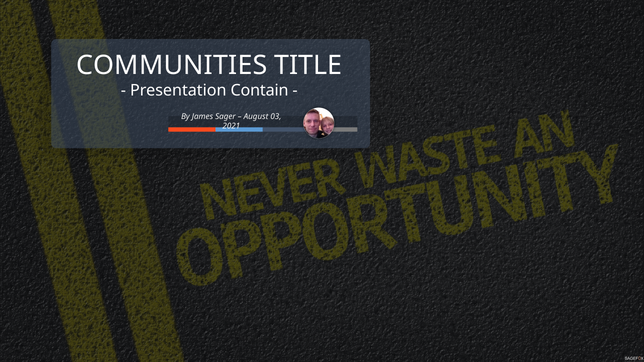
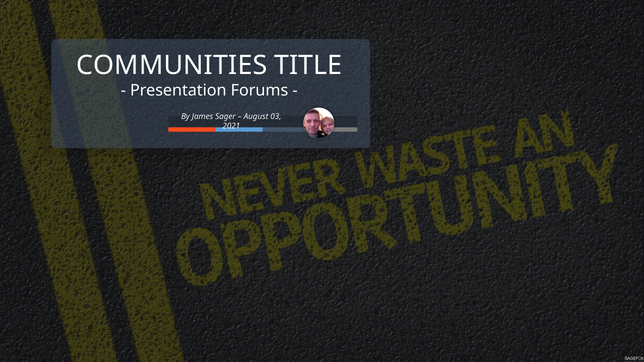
Contain: Contain -> Forums
